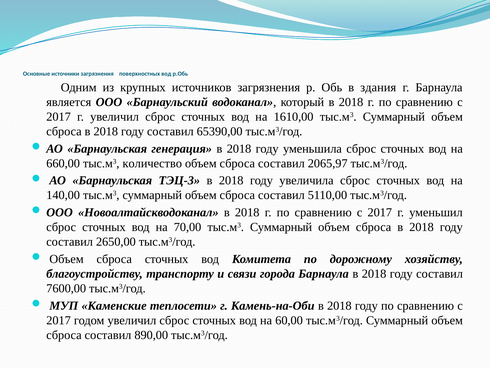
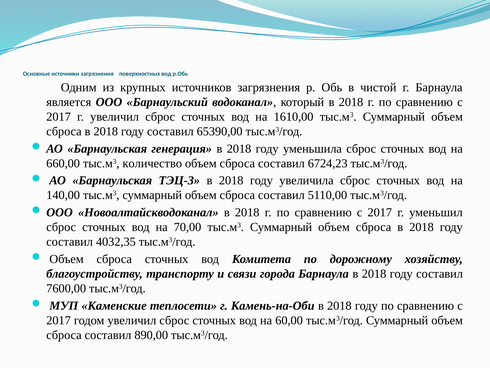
здания: здания -> чистой
2065,97: 2065,97 -> 6724,23
2650,00: 2650,00 -> 4032,35
